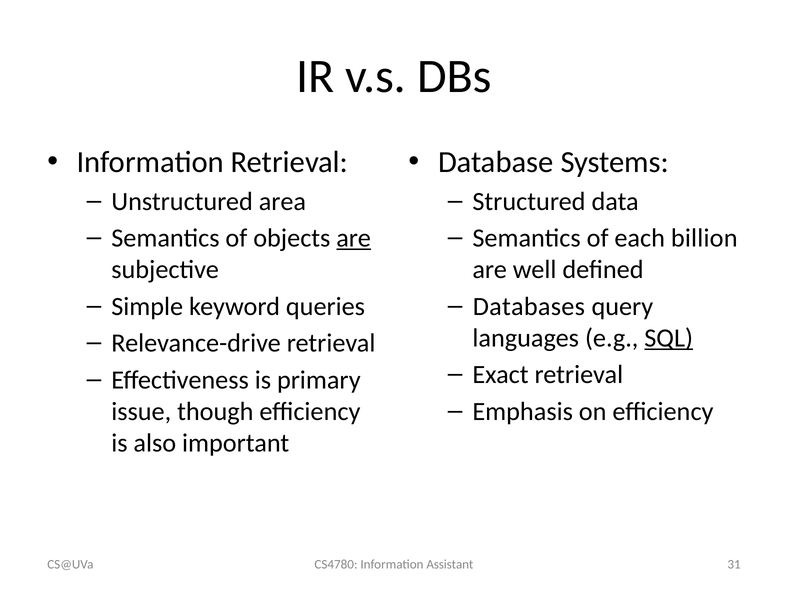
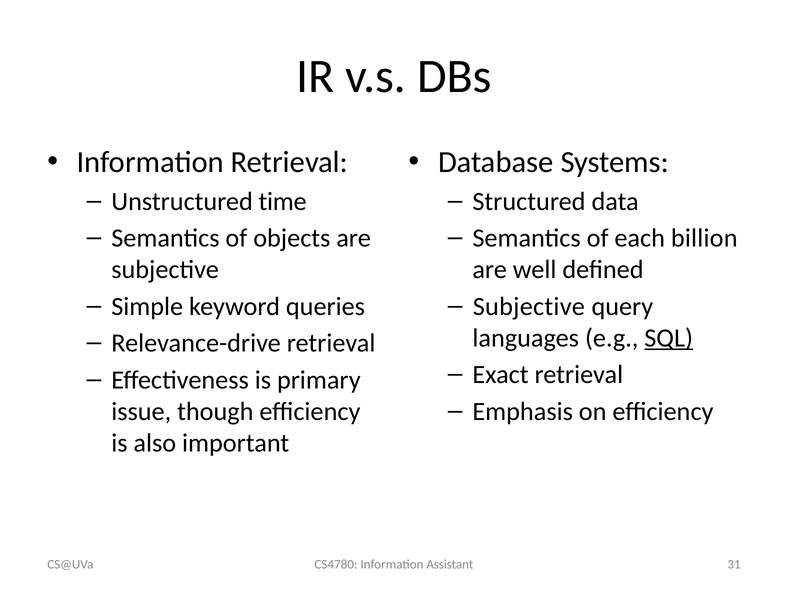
area: area -> time
are at (354, 238) underline: present -> none
Databases at (529, 306): Databases -> Subjective
